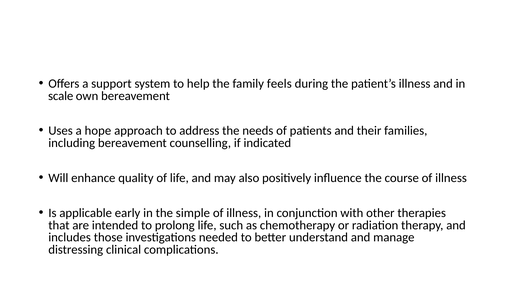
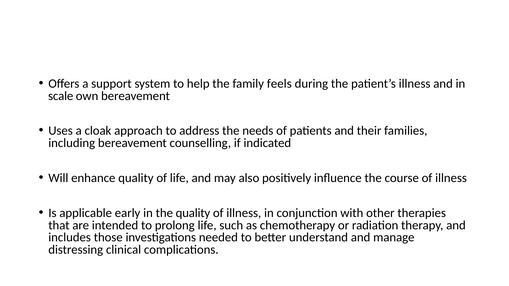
hope: hope -> cloak
the simple: simple -> quality
